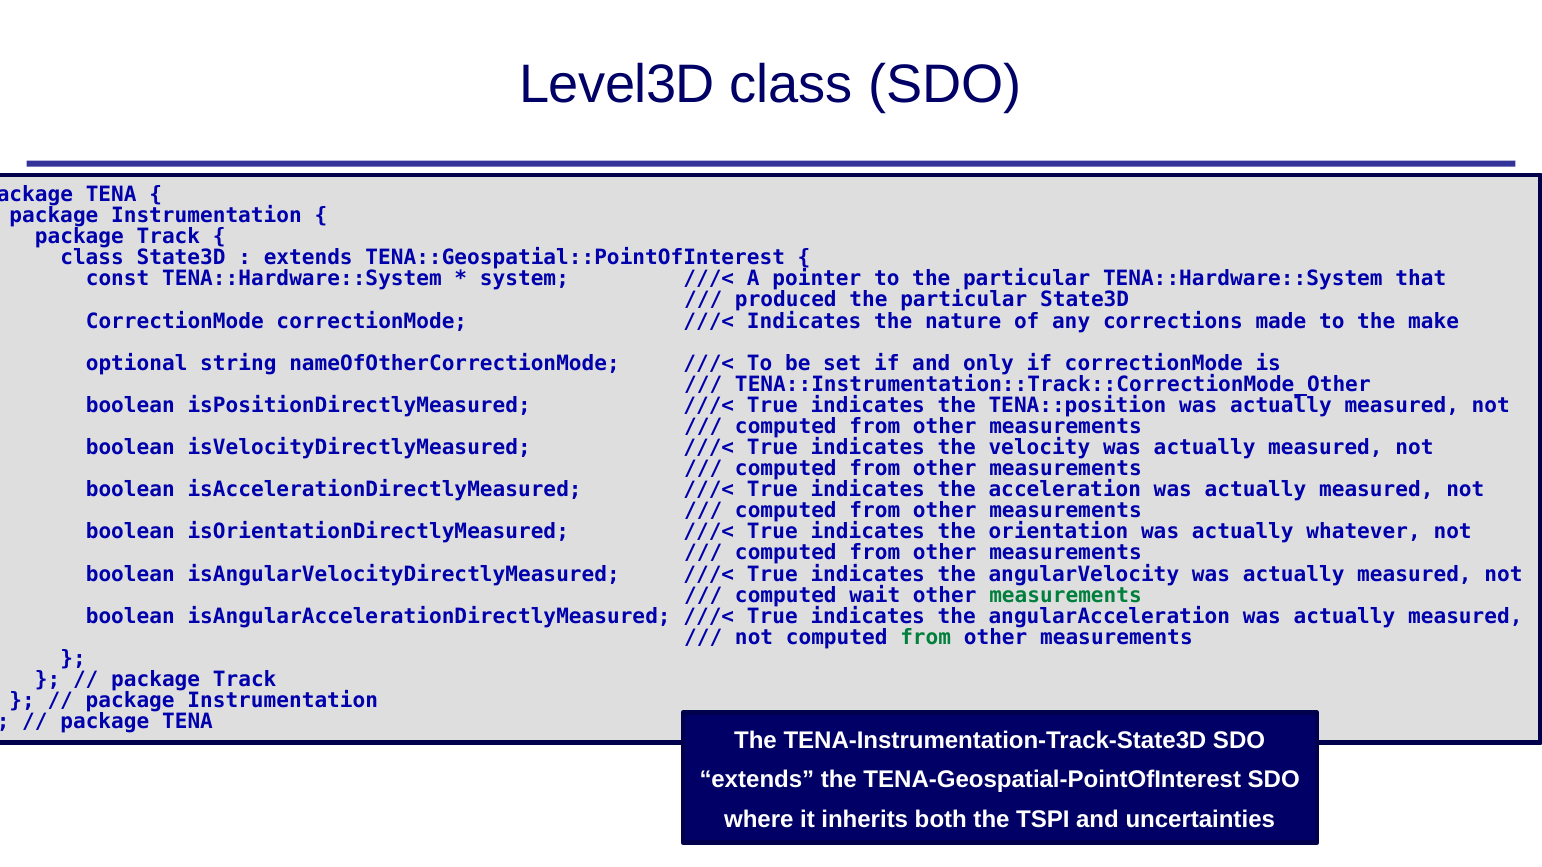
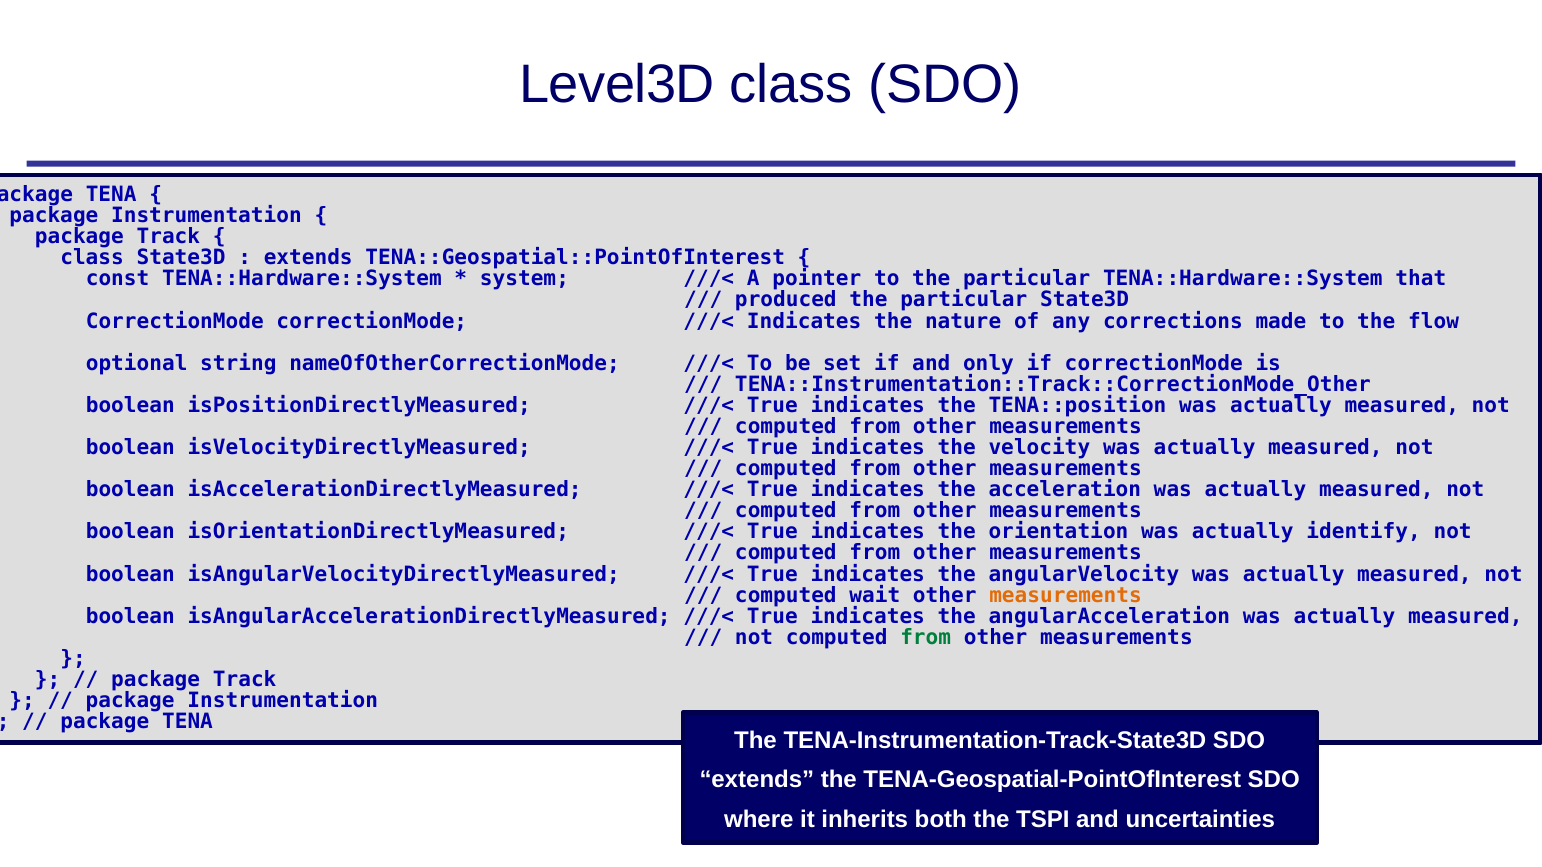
make: make -> flow
whatever: whatever -> identify
measurements at (1066, 595) colour: green -> orange
